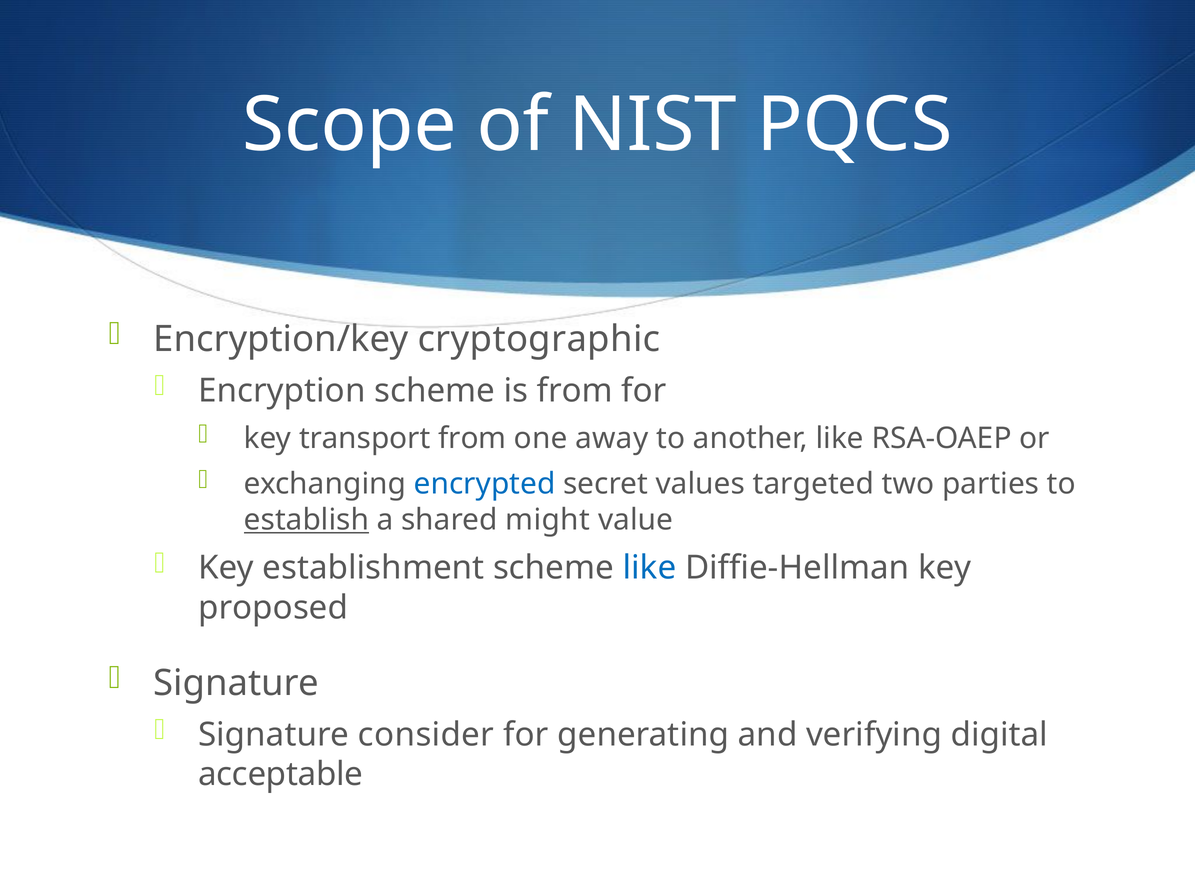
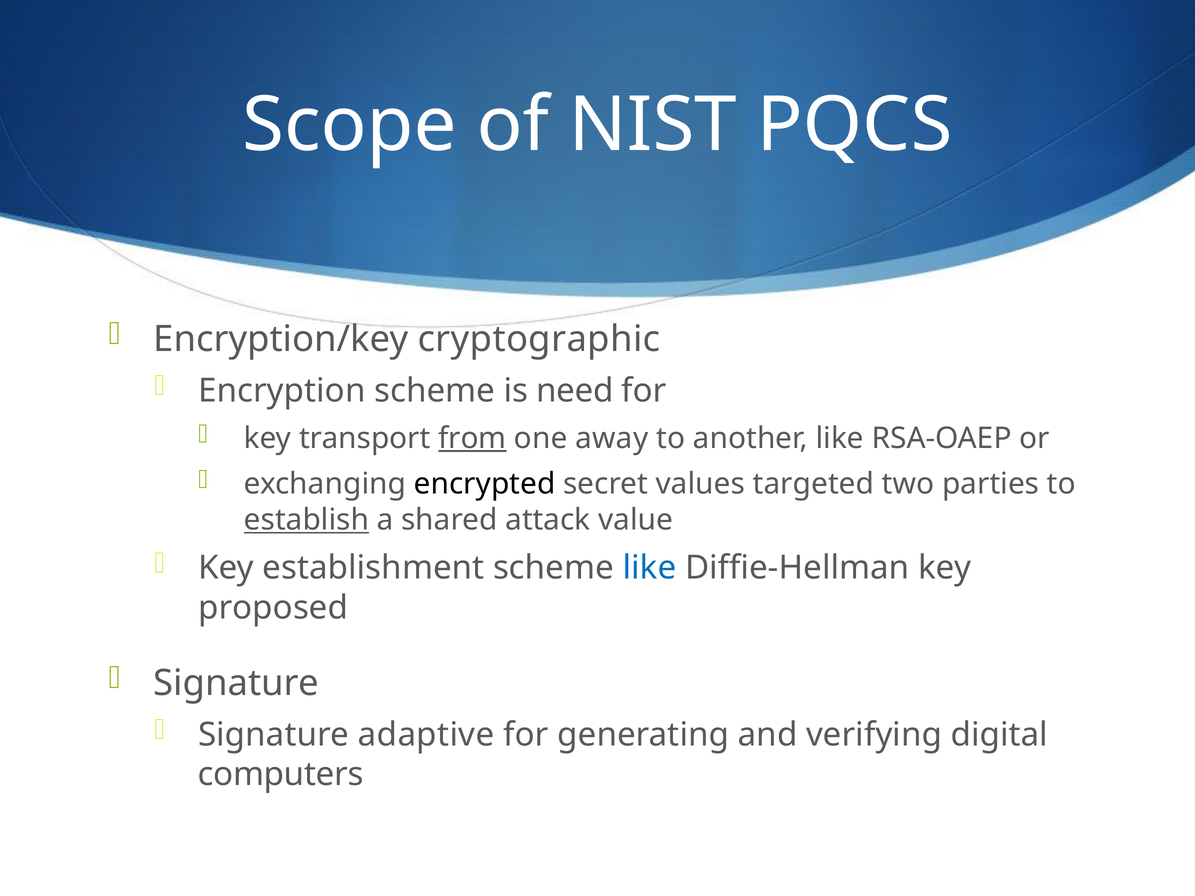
is from: from -> need
from at (472, 438) underline: none -> present
encrypted colour: blue -> black
might: might -> attack
consider: consider -> adaptive
acceptable: acceptable -> computers
